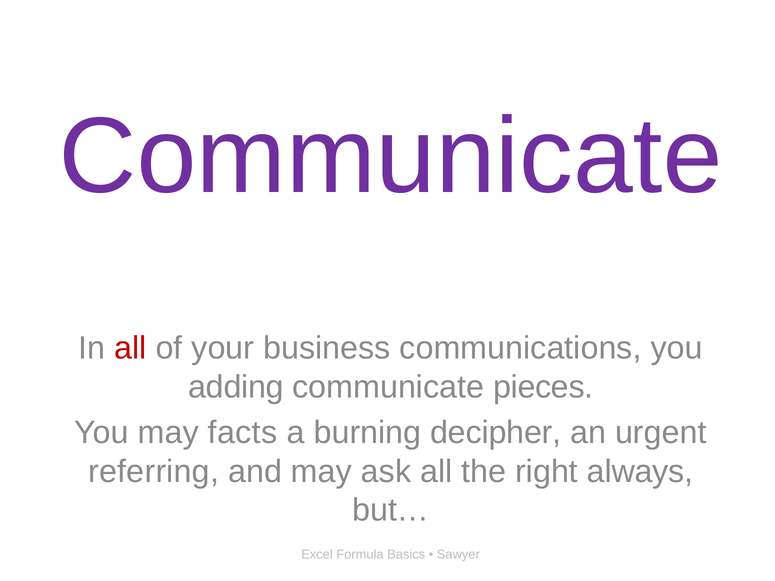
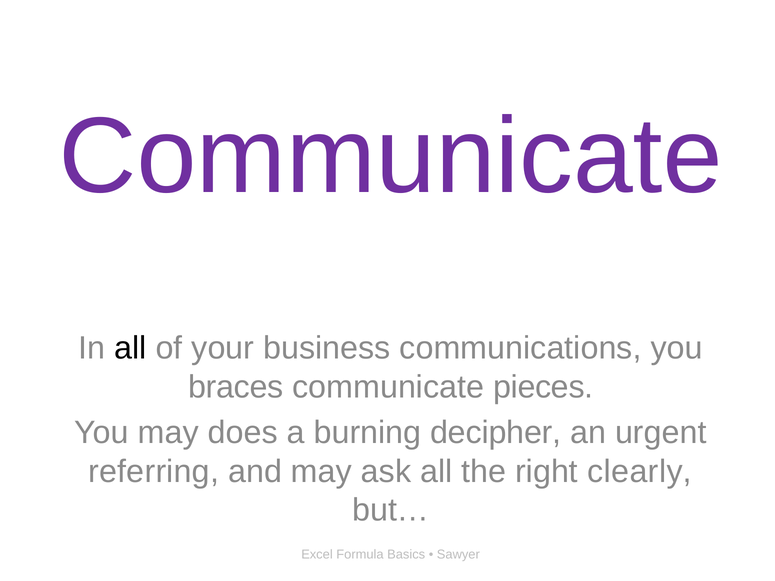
all at (130, 348) colour: red -> black
adding: adding -> braces
facts: facts -> does
always: always -> clearly
